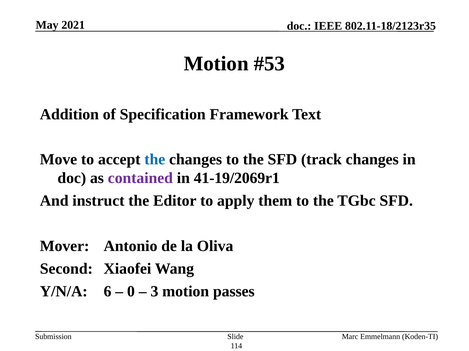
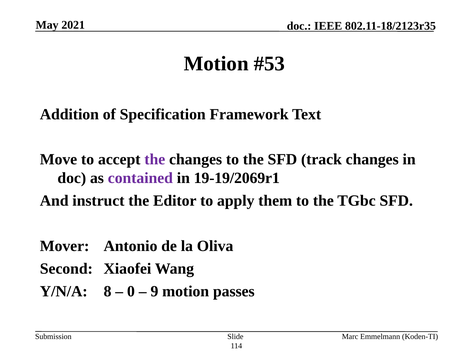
the at (155, 160) colour: blue -> purple
41-19/2069r1: 41-19/2069r1 -> 19-19/2069r1
6: 6 -> 8
3: 3 -> 9
